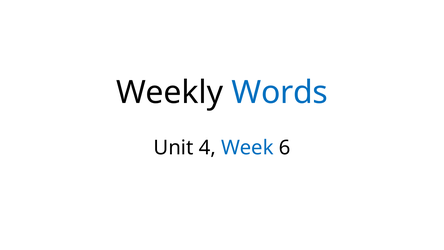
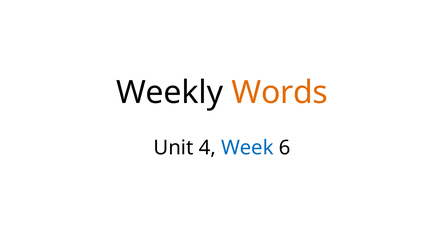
Words colour: blue -> orange
